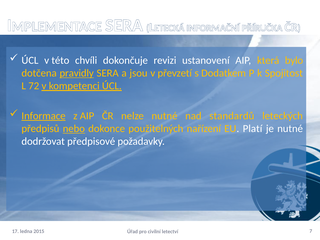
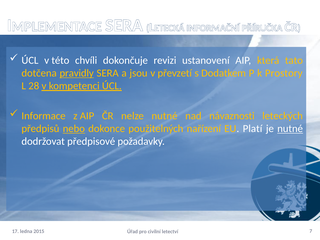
bylo: bylo -> tato
Spojitost: Spojitost -> Prostory
72: 72 -> 28
Informace underline: present -> none
standardů: standardů -> návaznosti
nutné at (290, 129) underline: none -> present
